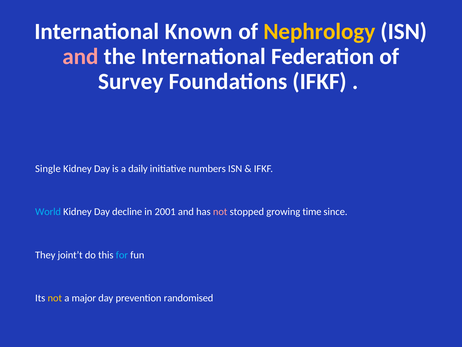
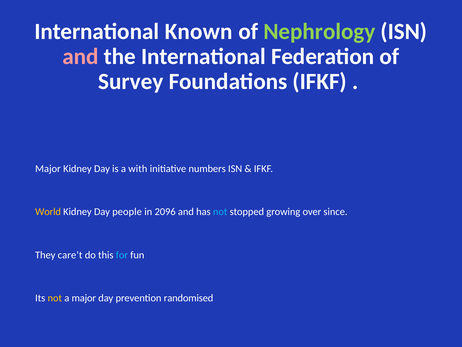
Nephrology colour: yellow -> light green
Single at (48, 168): Single -> Major
daily: daily -> with
World colour: light blue -> yellow
decline: decline -> people
2001: 2001 -> 2096
not at (220, 211) colour: pink -> light blue
time: time -> over
joint’t: joint’t -> care’t
